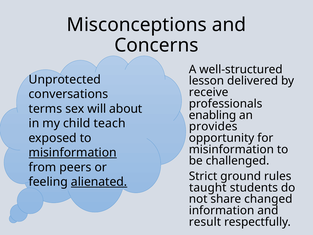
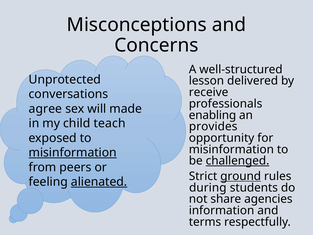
terms: terms -> agree
about: about -> made
challenged underline: none -> present
ground underline: none -> present
taught: taught -> during
changed: changed -> agencies
result: result -> terms
